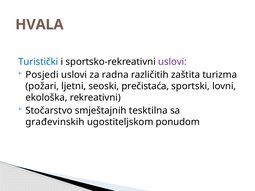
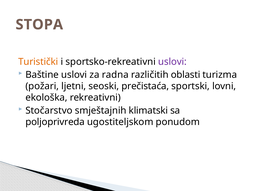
HVALA: HVALA -> STOPA
Turistički colour: blue -> orange
Posjedi: Posjedi -> Baštine
zaštita: zaštita -> oblasti
tesktilna: tesktilna -> klimatski
građevinskih: građevinskih -> poljoprivreda
